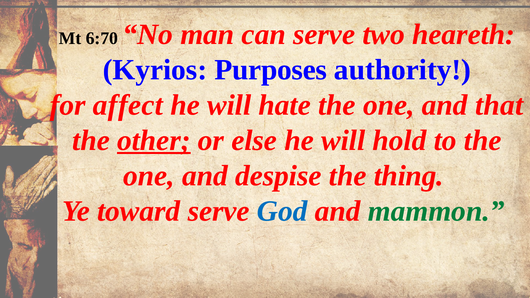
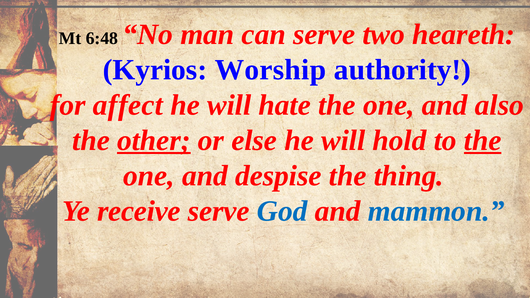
6:70: 6:70 -> 6:48
Purposes: Purposes -> Worship
that: that -> also
the at (483, 140) underline: none -> present
toward: toward -> receive
mammon colour: green -> blue
